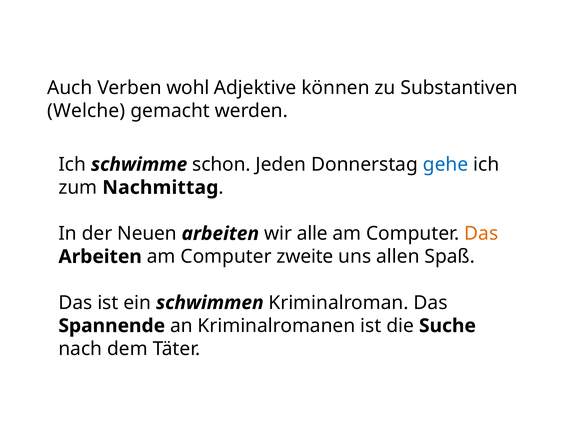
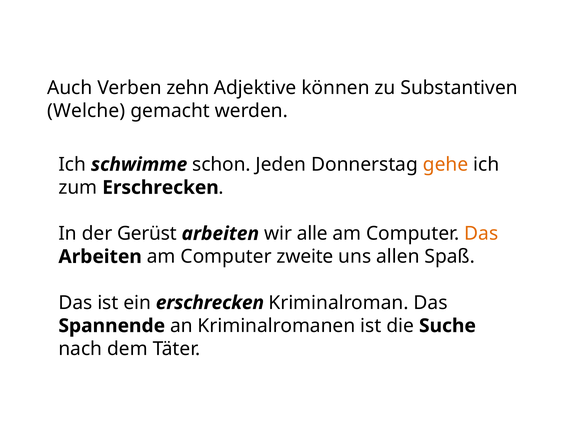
wohl: wohl -> zehn
gehe colour: blue -> orange
zum Nachmittag: Nachmittag -> Erschrecken
Neuen: Neuen -> Gerüst
ein schwimmen: schwimmen -> erschrecken
